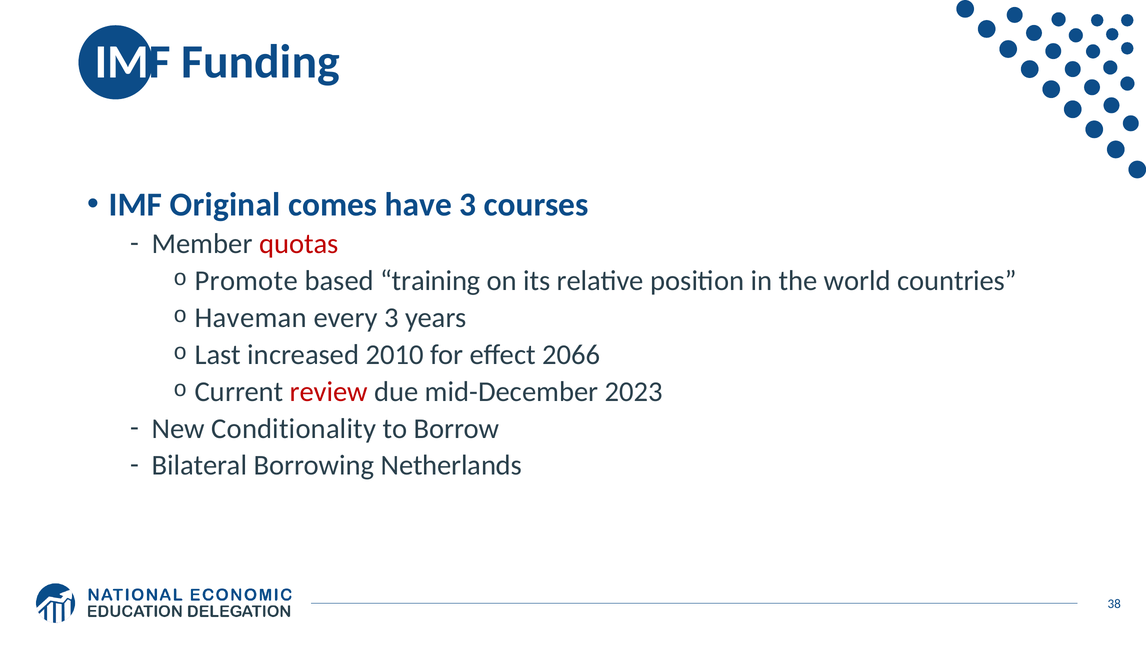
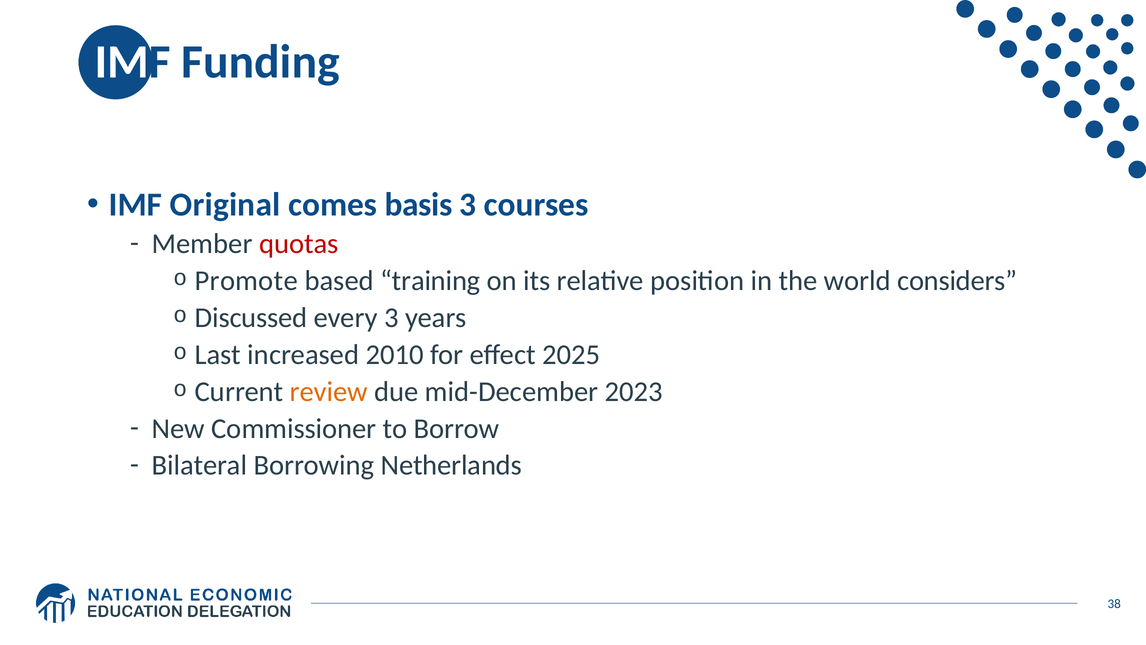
have: have -> basis
countries: countries -> considers
Haveman: Haveman -> Discussed
2066: 2066 -> 2025
review colour: red -> orange
Conditionality: Conditionality -> Commissioner
